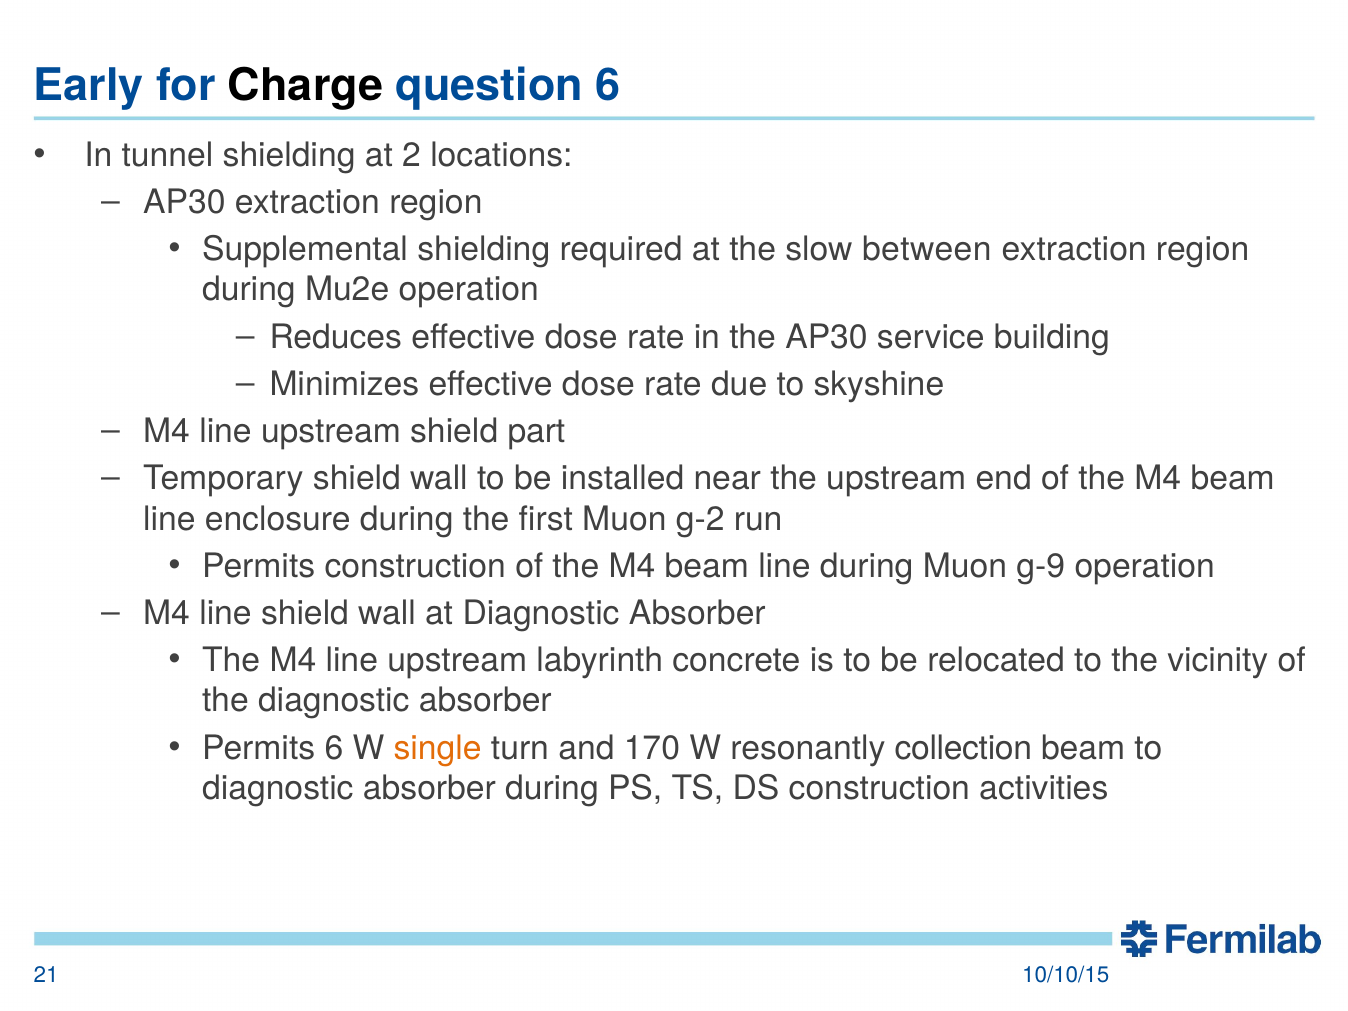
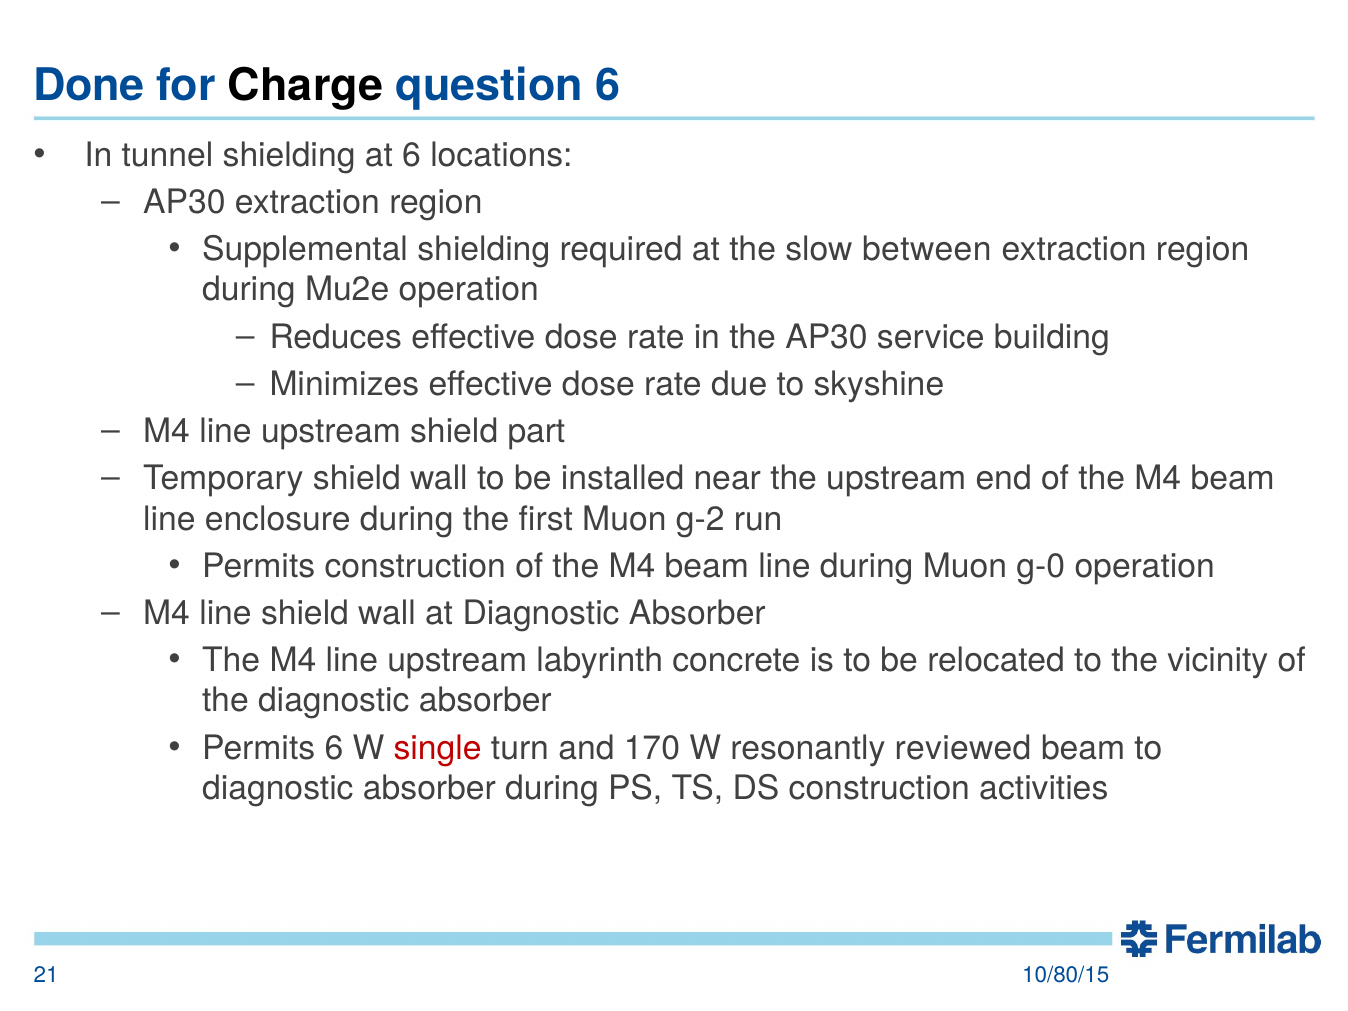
Early: Early -> Done
at 2: 2 -> 6
g-9: g-9 -> g-0
single colour: orange -> red
collection: collection -> reviewed
10/10/15: 10/10/15 -> 10/80/15
